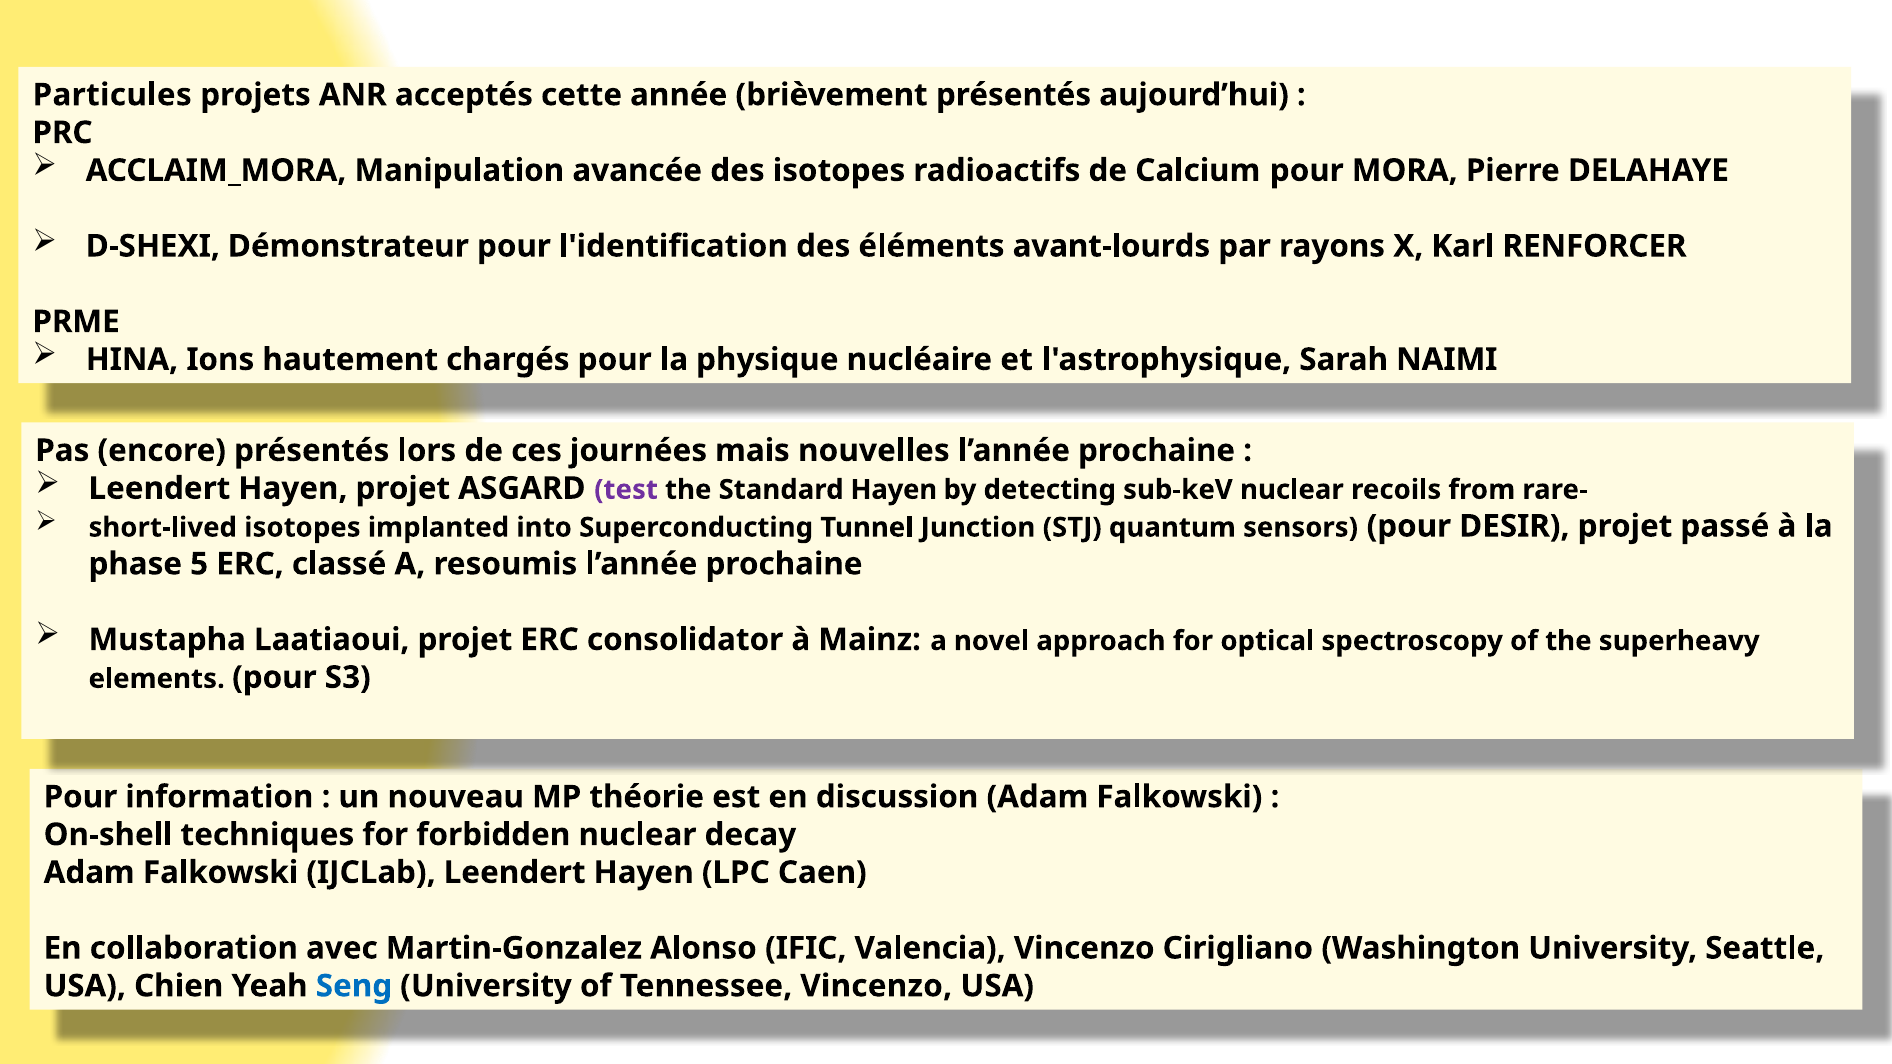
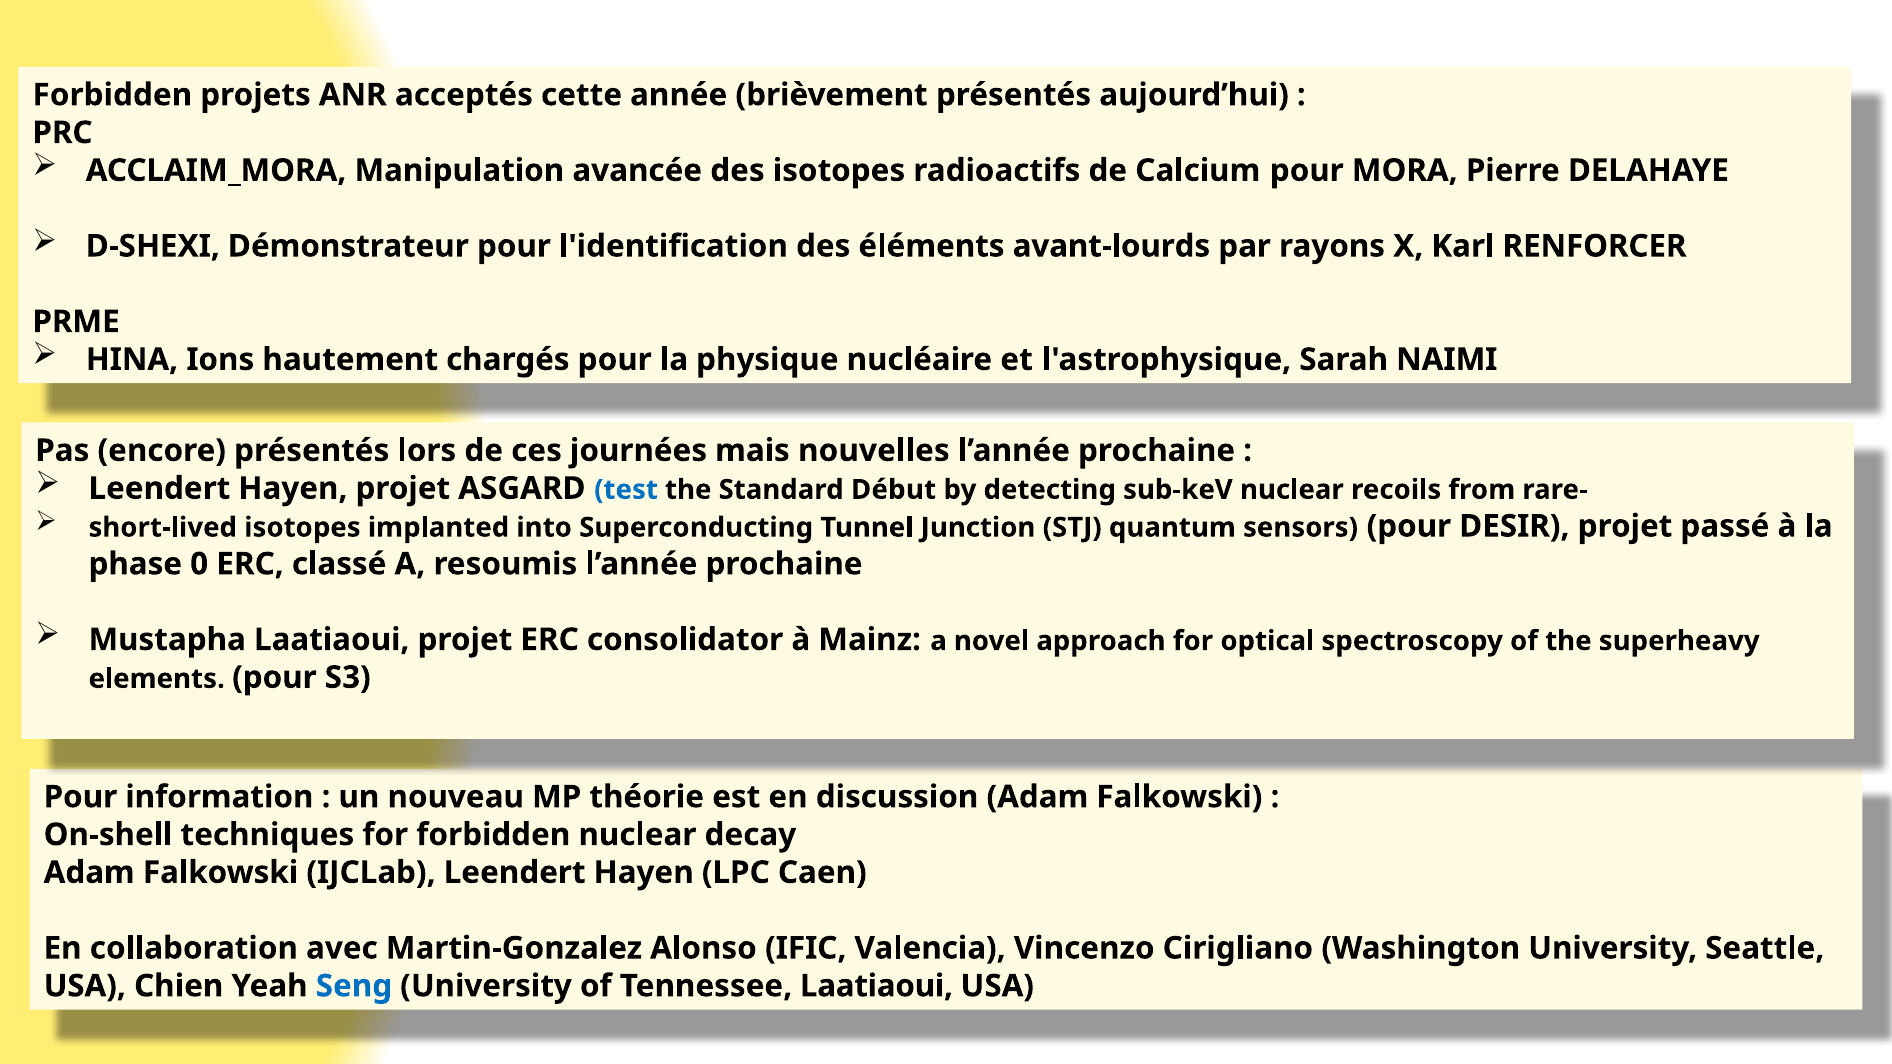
Particules at (112, 95): Particules -> Forbidden
test colour: purple -> blue
Standard Hayen: Hayen -> Début
5: 5 -> 0
Tennessee Vincenzo: Vincenzo -> Laatiaoui
